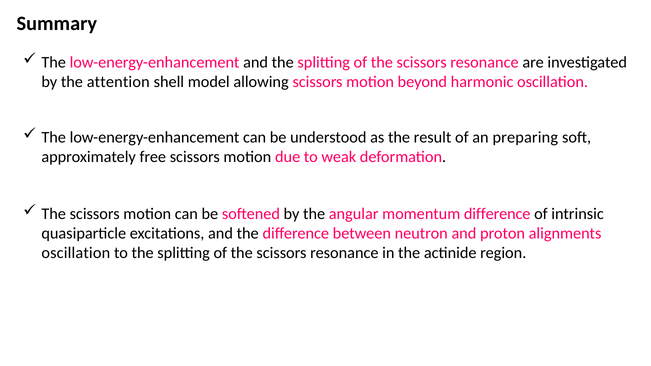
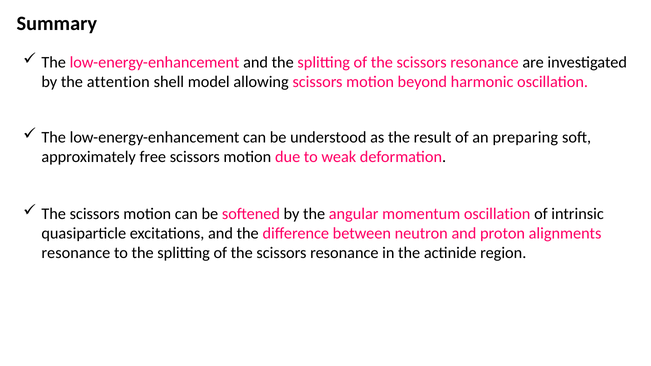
momentum difference: difference -> oscillation
oscillation at (76, 253): oscillation -> resonance
